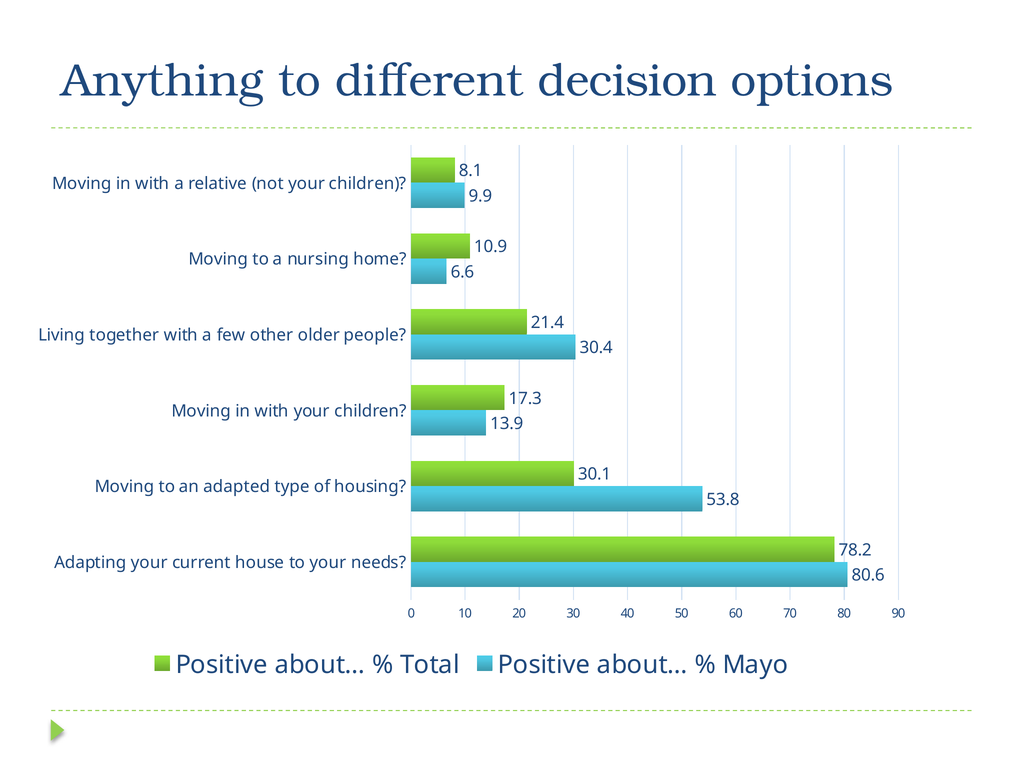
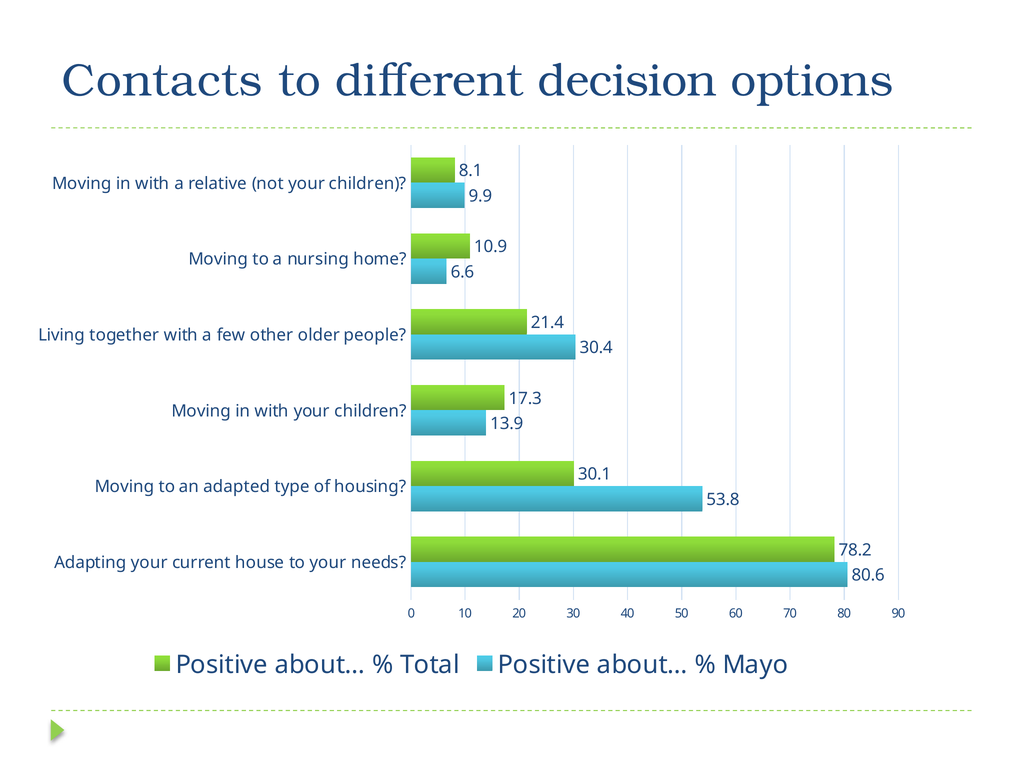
Anything: Anything -> Contacts
